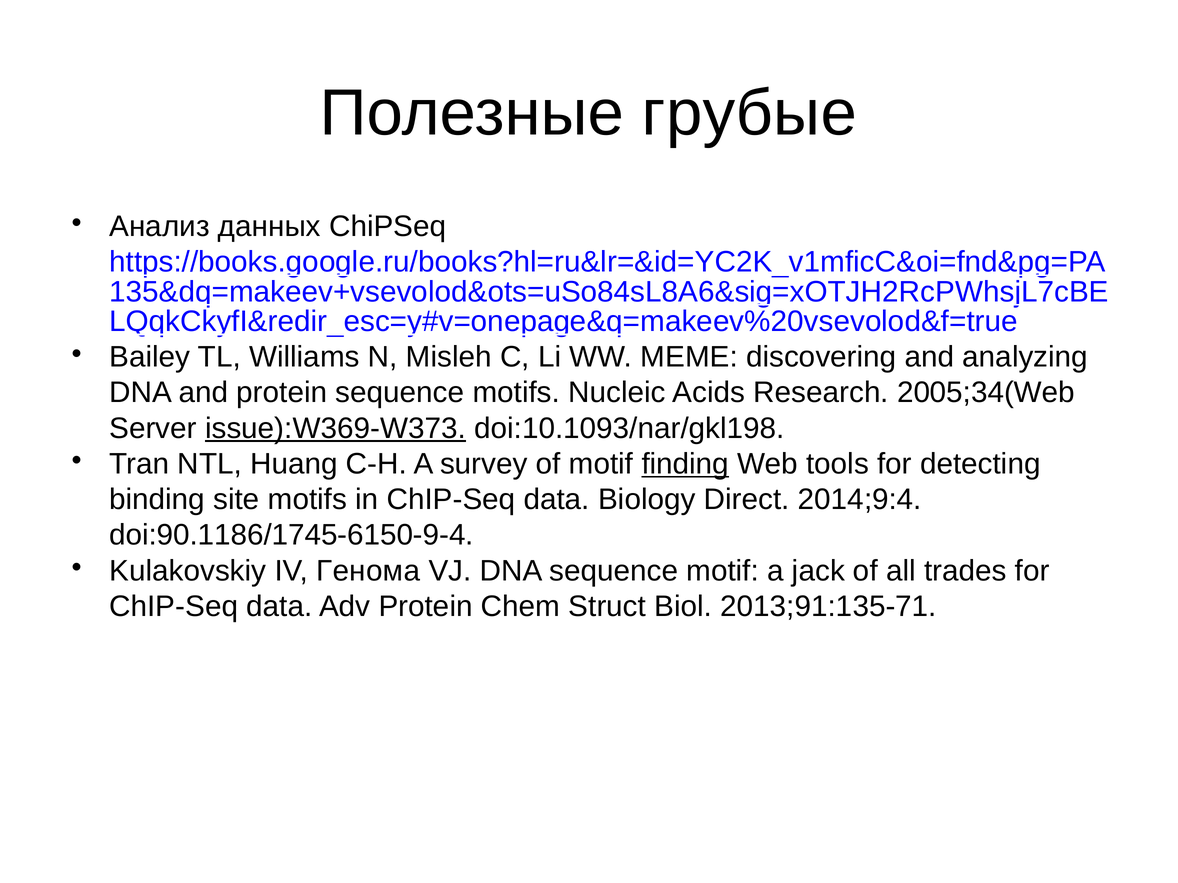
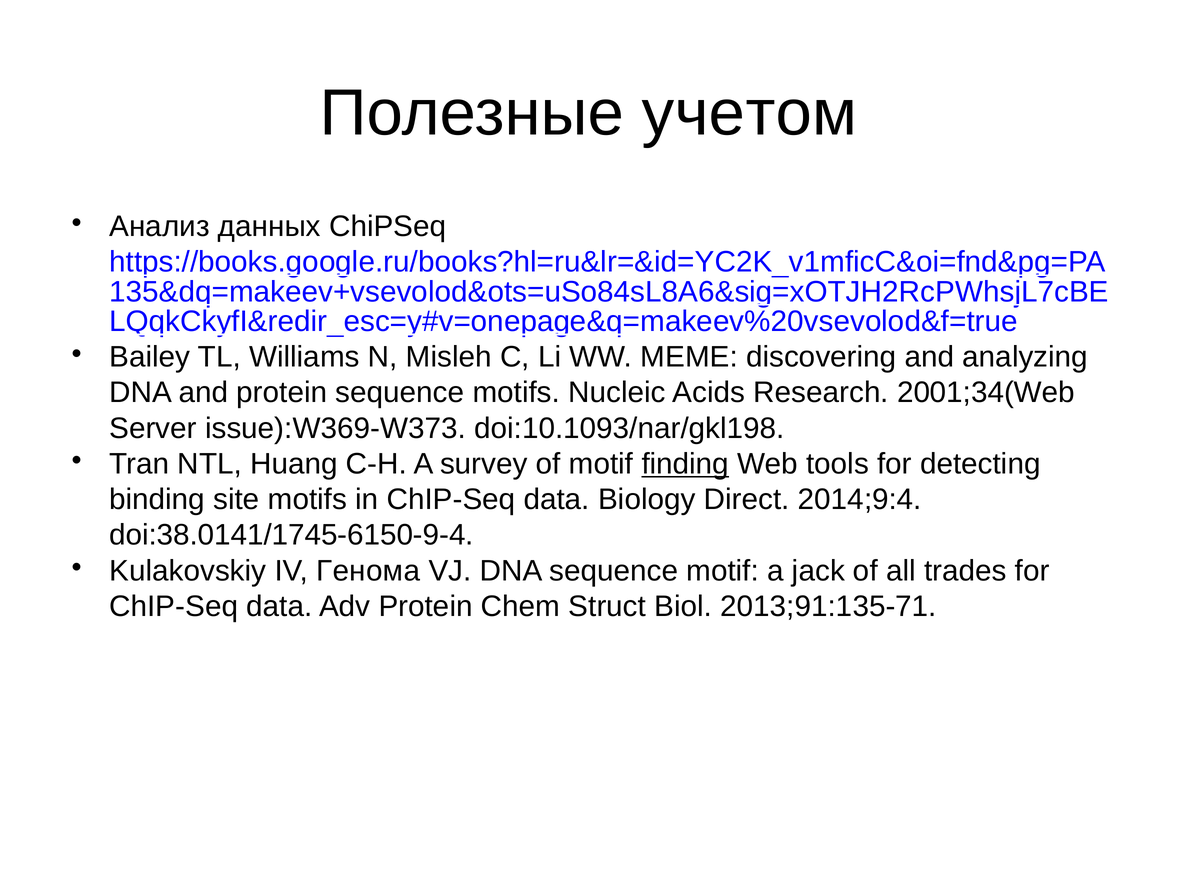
грубые: грубые -> учетом
2005;34(Web: 2005;34(Web -> 2001;34(Web
issue):W369-W373 underline: present -> none
doi:90.1186/1745-6150-9-4: doi:90.1186/1745-6150-9-4 -> doi:38.0141/1745-6150-9-4
